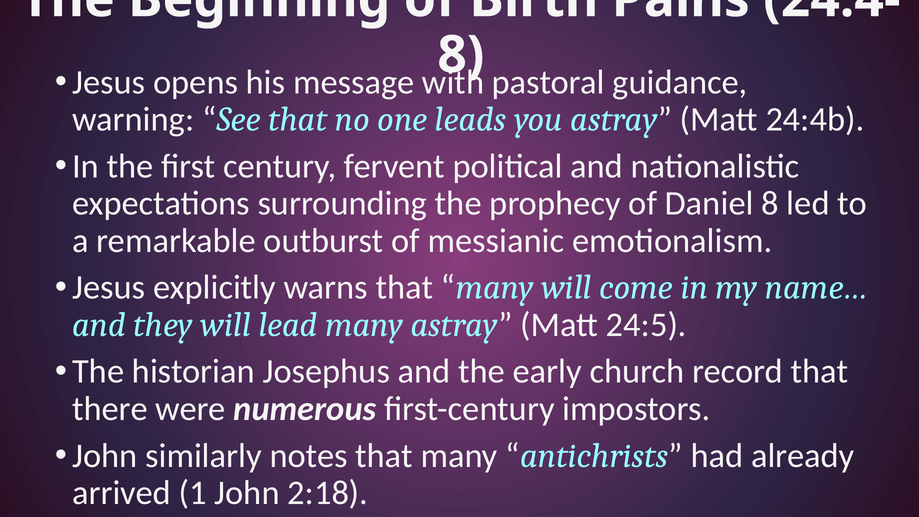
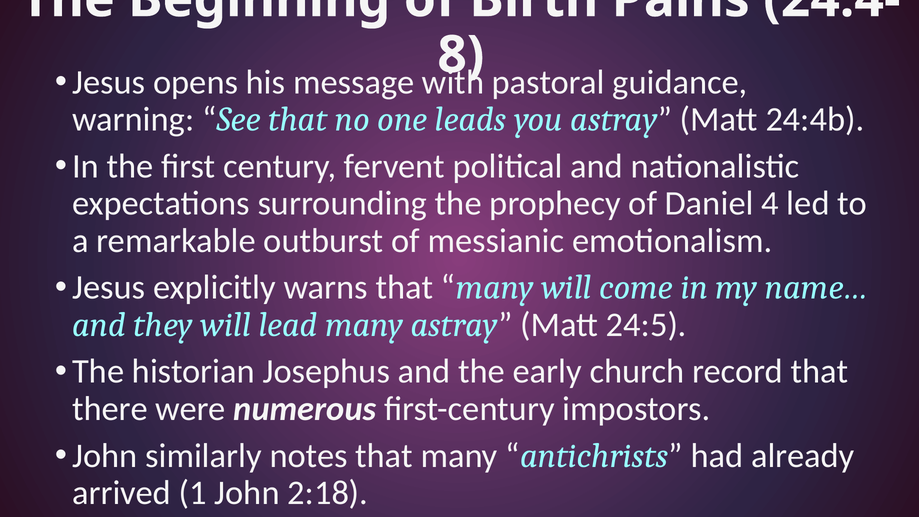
Daniel 8: 8 -> 4
